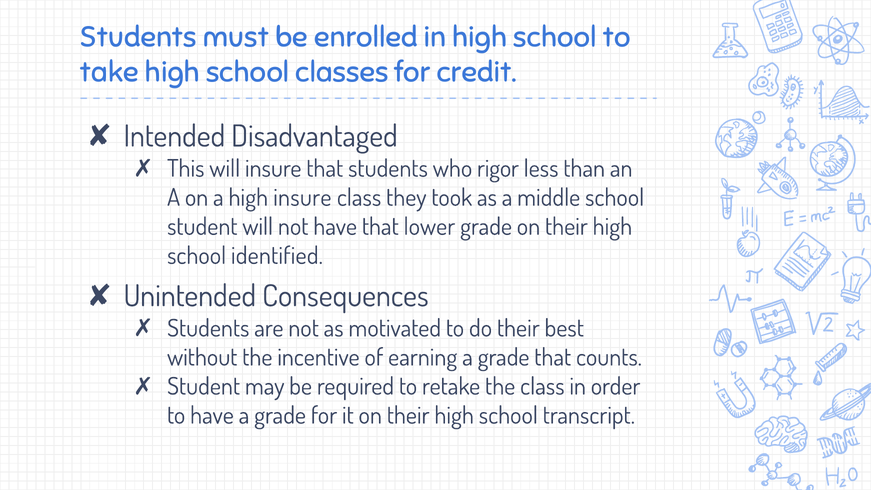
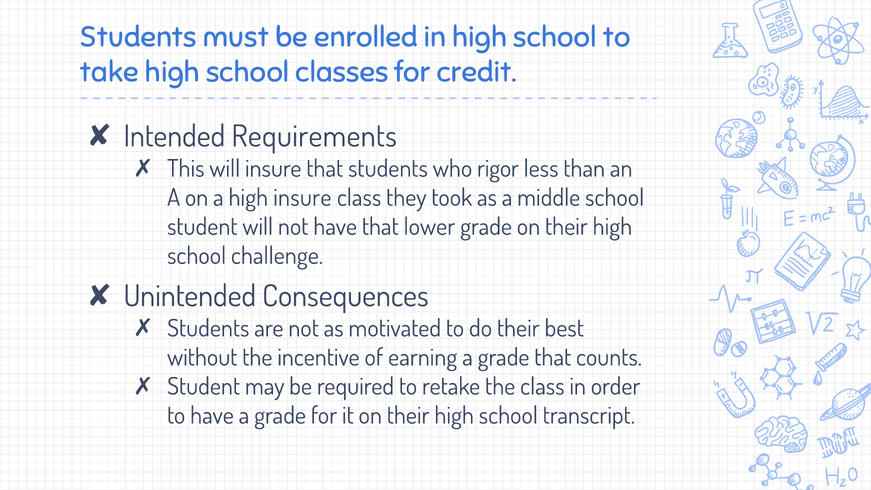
Disadvantaged: Disadvantaged -> Requirements
identified: identified -> challenge
